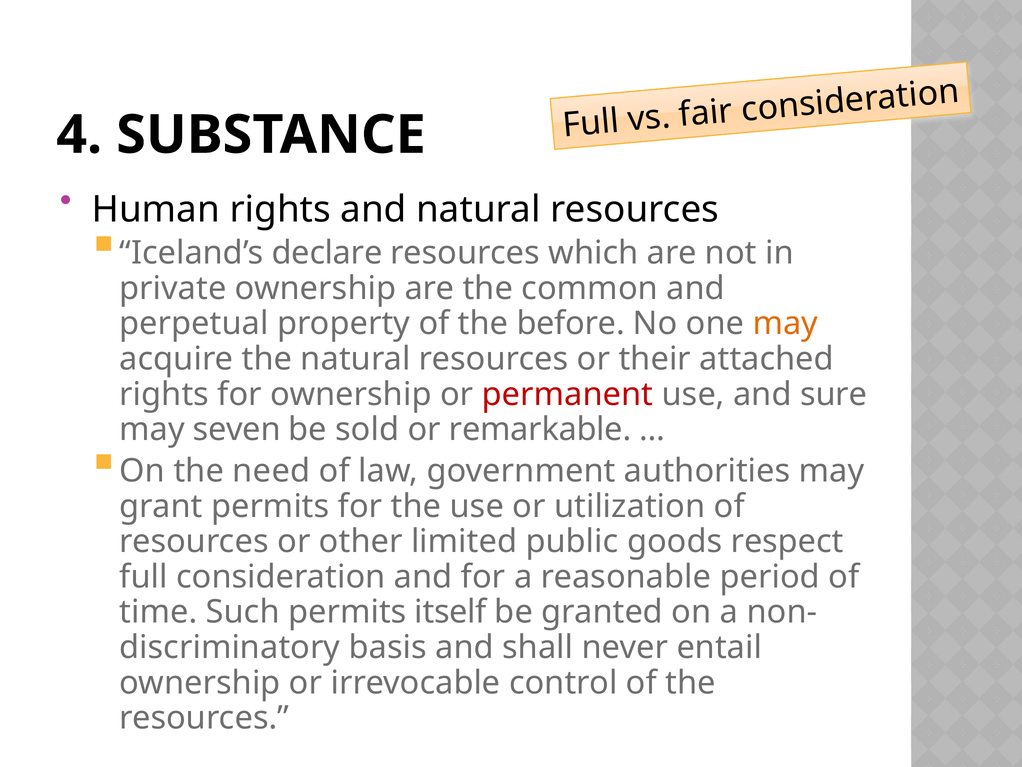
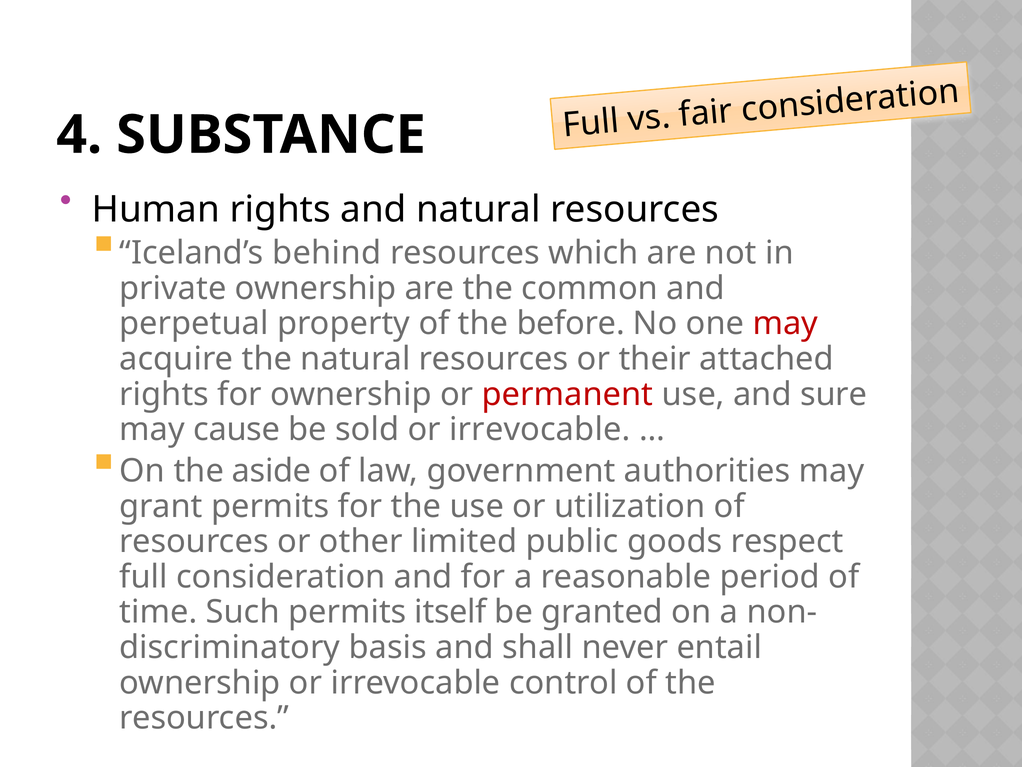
declare: declare -> behind
may at (785, 323) colour: orange -> red
seven: seven -> cause
sold or remarkable: remarkable -> irrevocable
need: need -> aside
